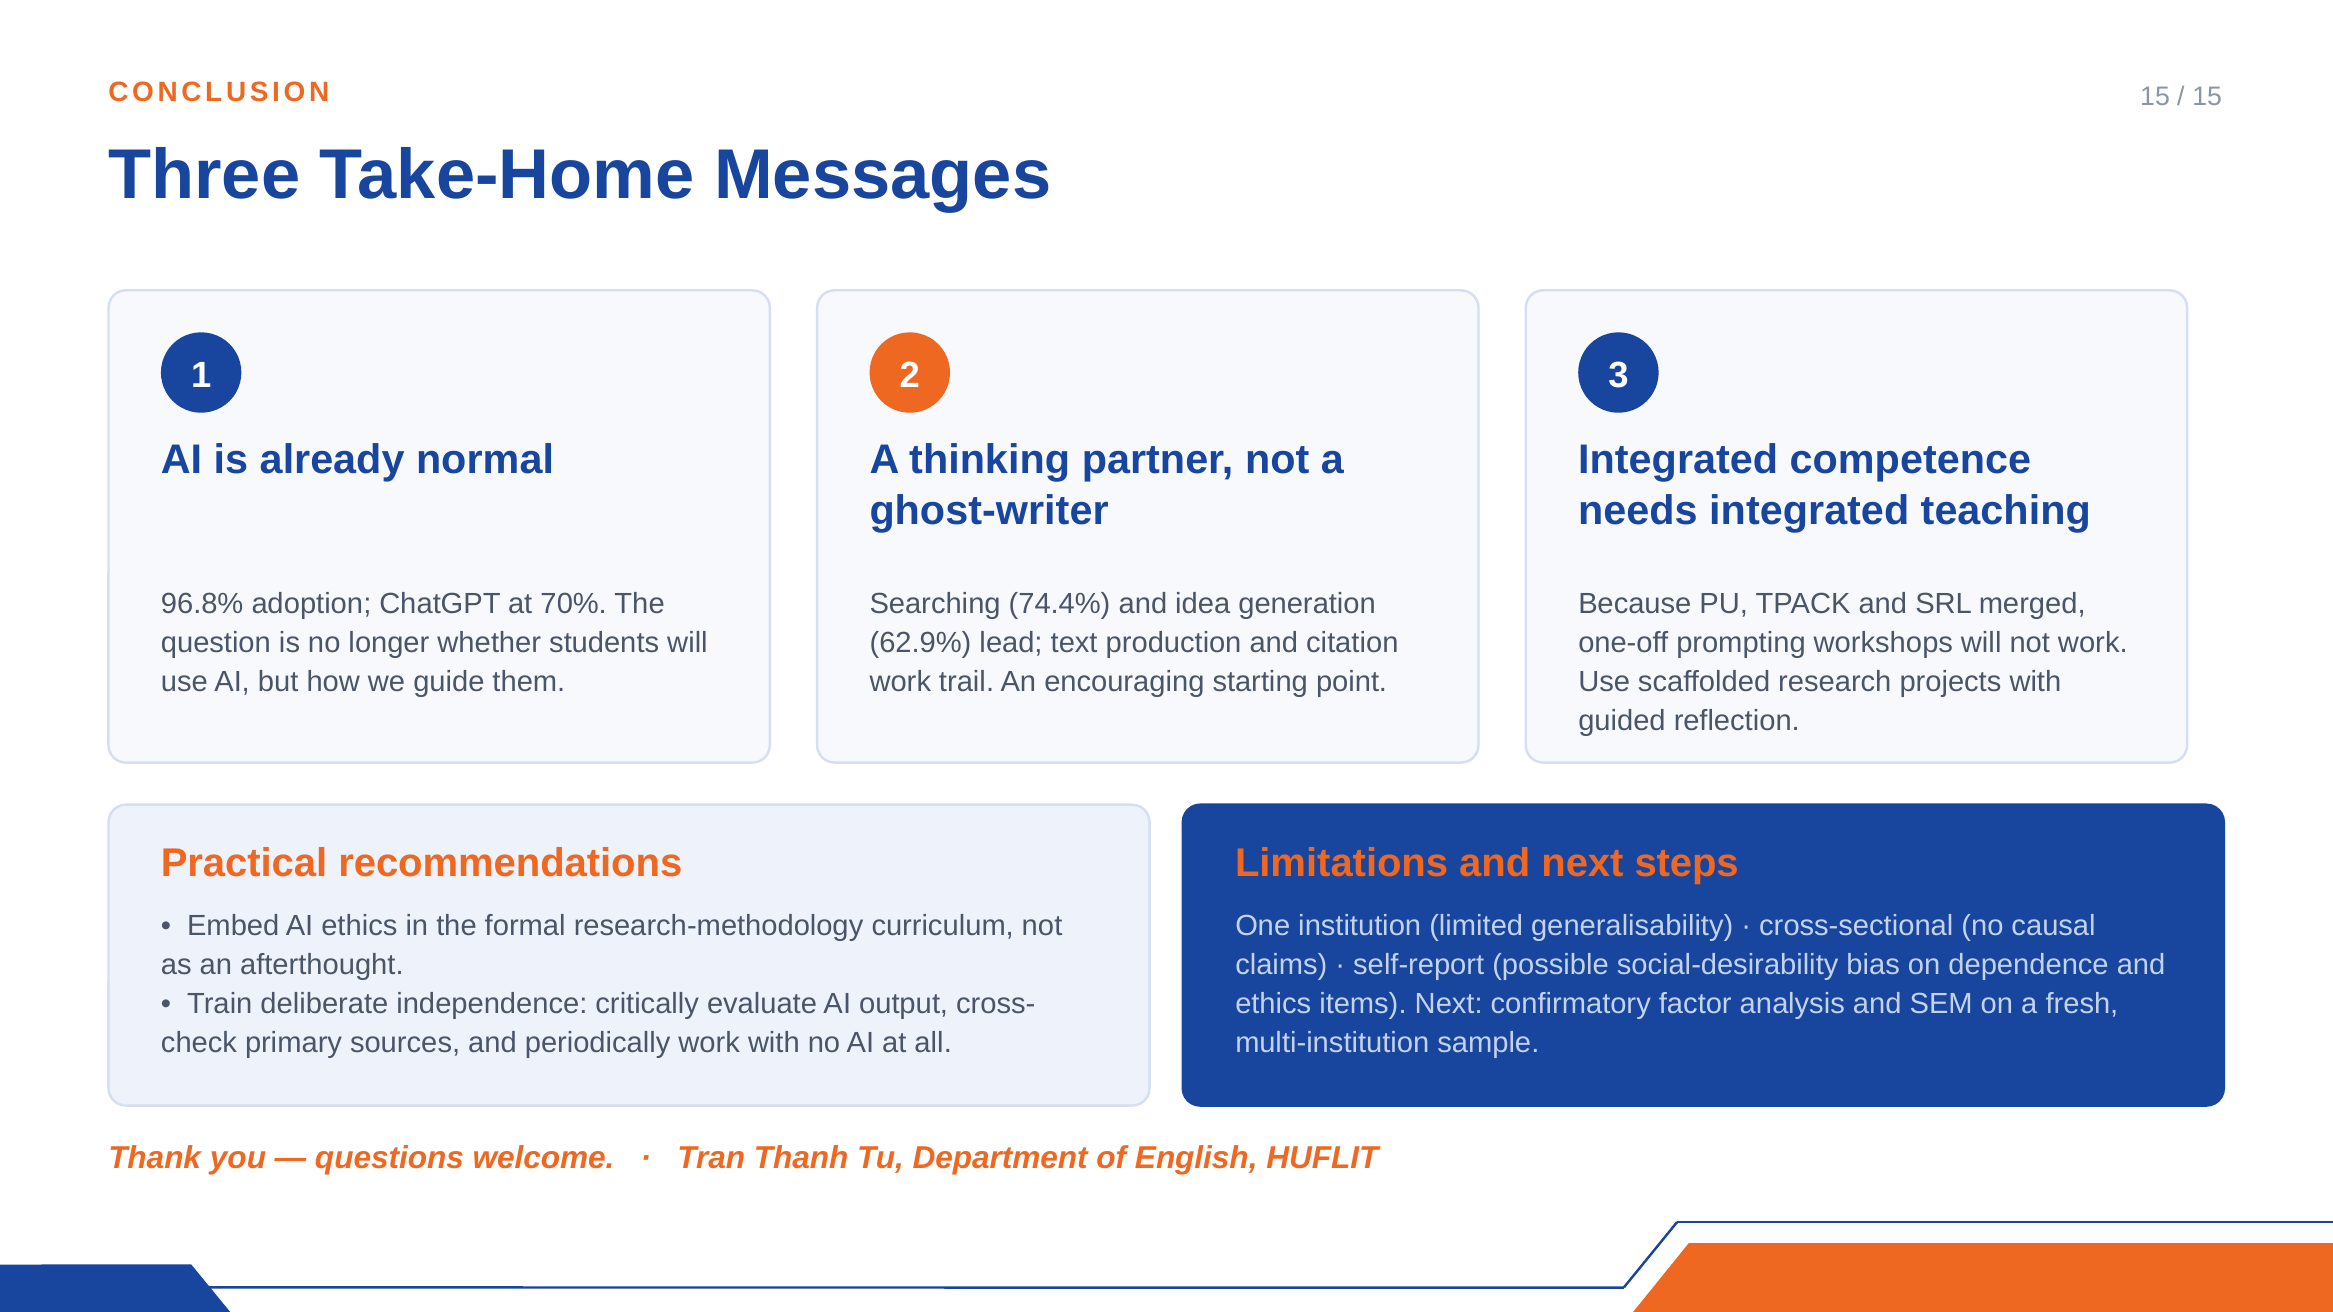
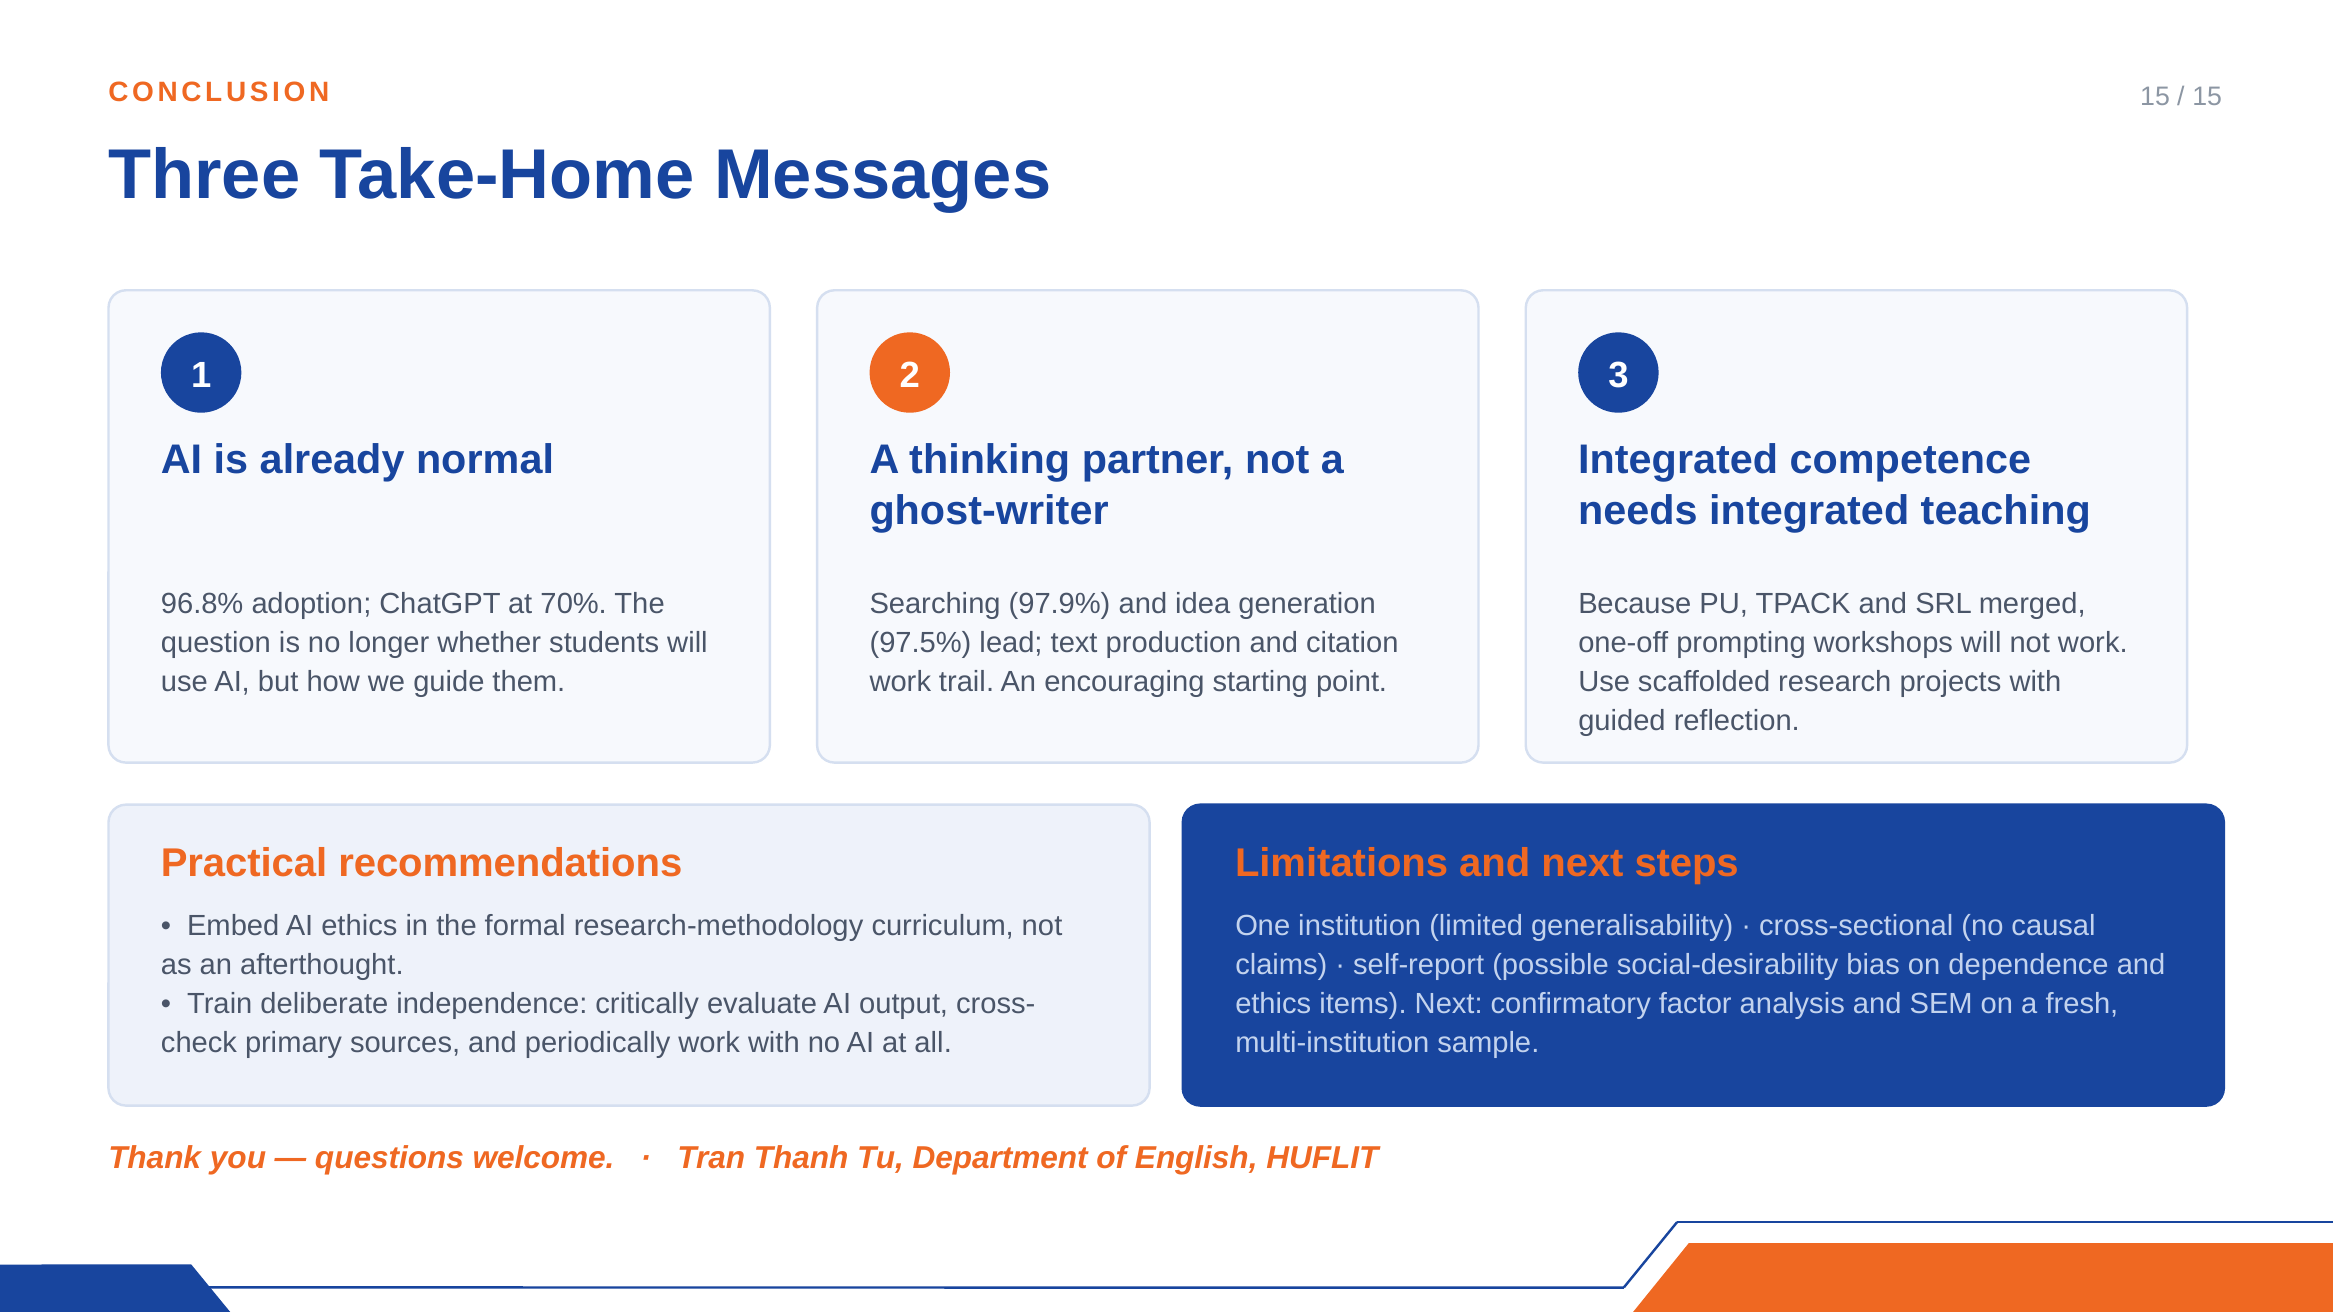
74.4%: 74.4% -> 97.9%
62.9%: 62.9% -> 97.5%
